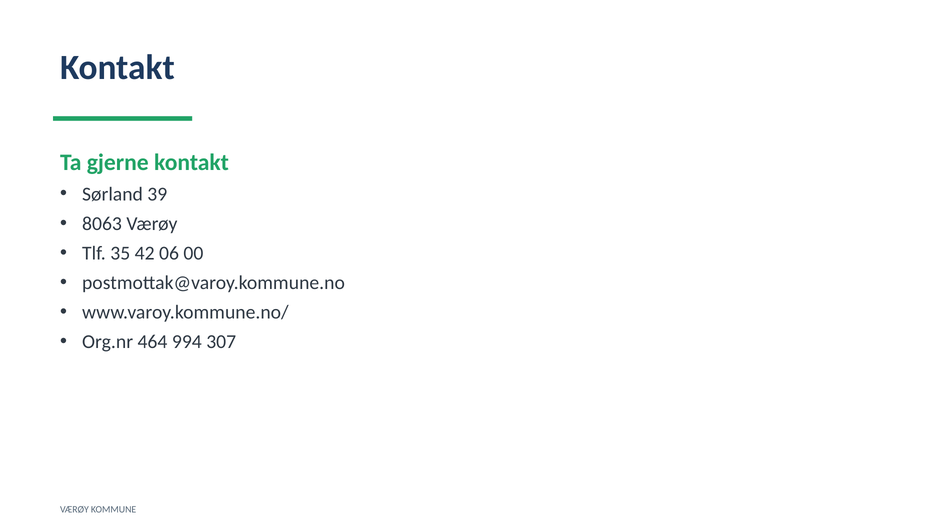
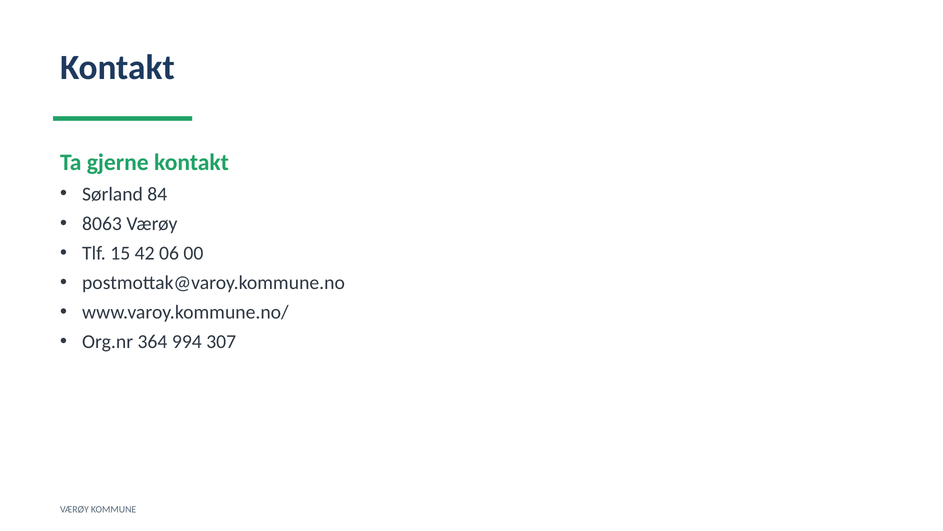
39: 39 -> 84
35: 35 -> 15
464: 464 -> 364
